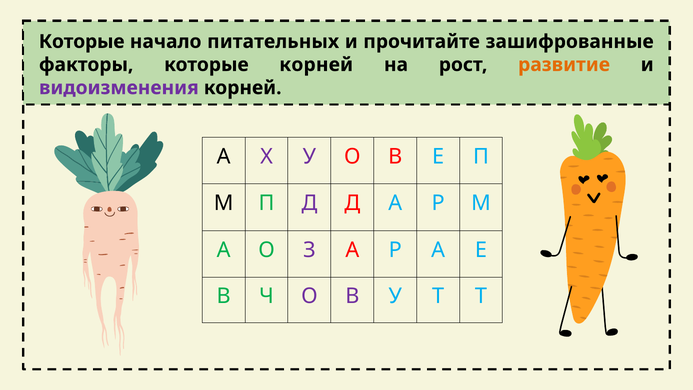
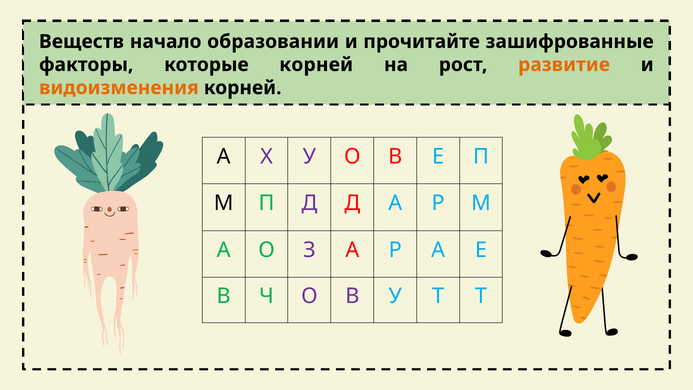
Которые at (82, 42): Которые -> Веществ
питательных: питательных -> образовании
видоизменения colour: purple -> orange
